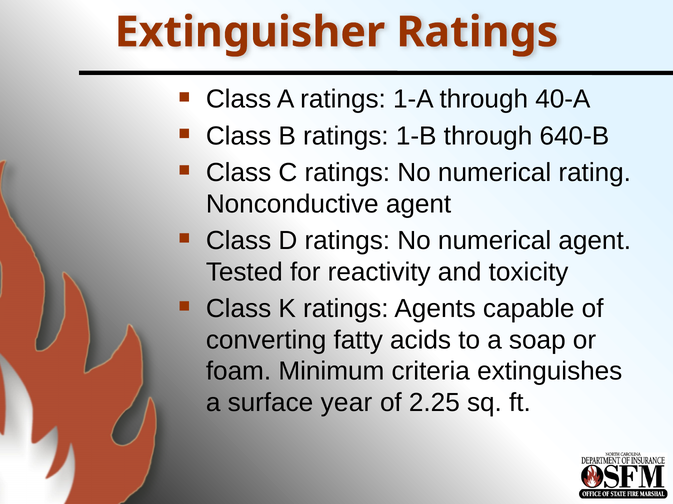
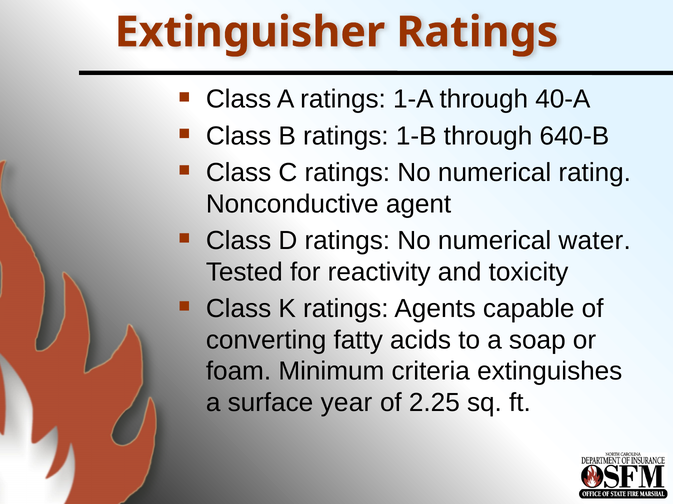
numerical agent: agent -> water
